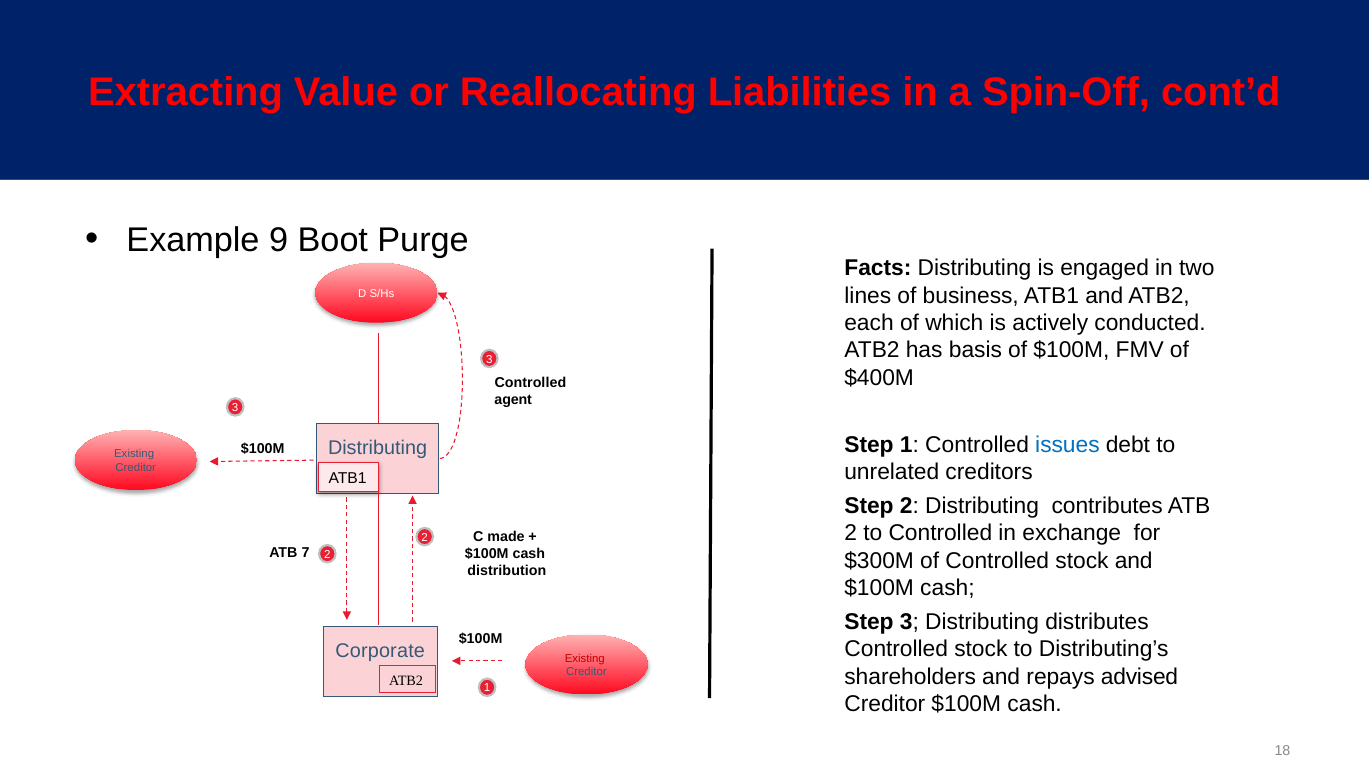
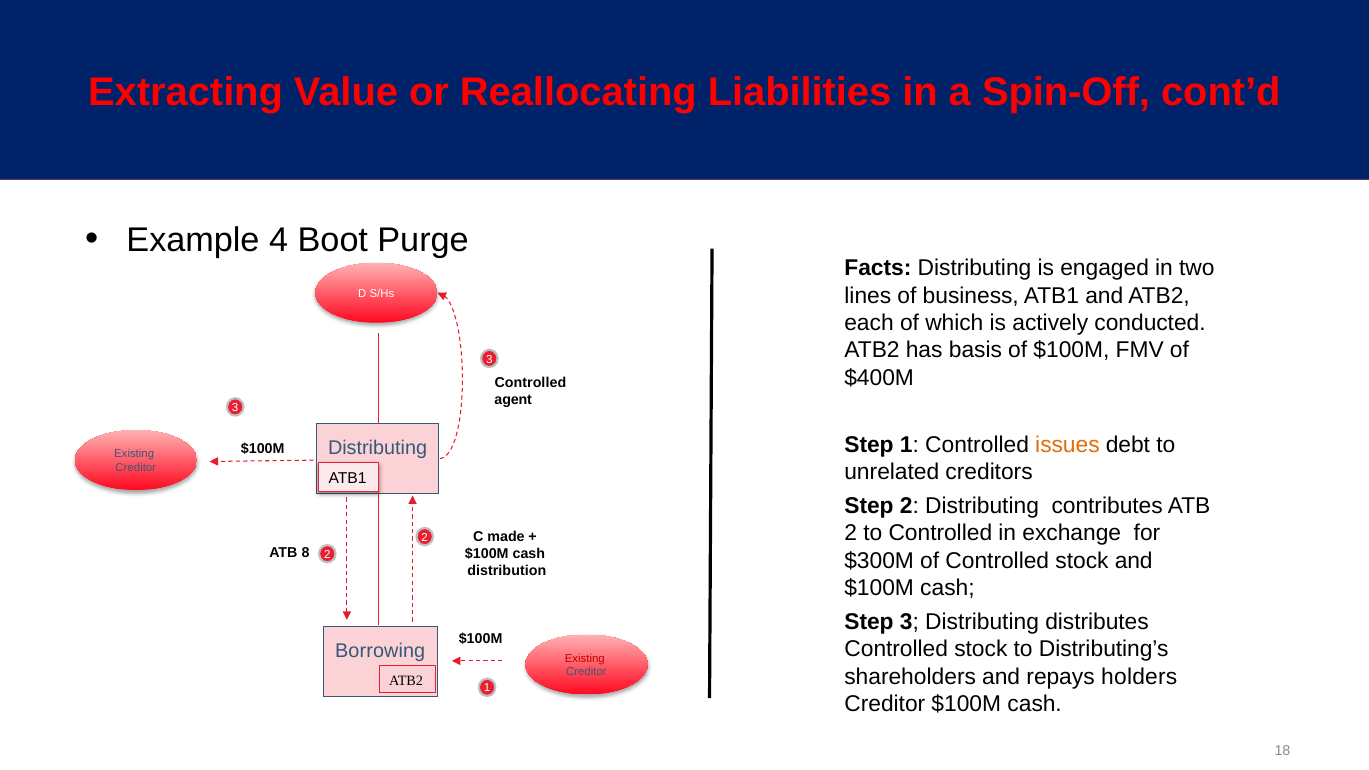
9: 9 -> 4
issues colour: blue -> orange
7: 7 -> 8
Corporate: Corporate -> Borrowing
advised: advised -> holders
